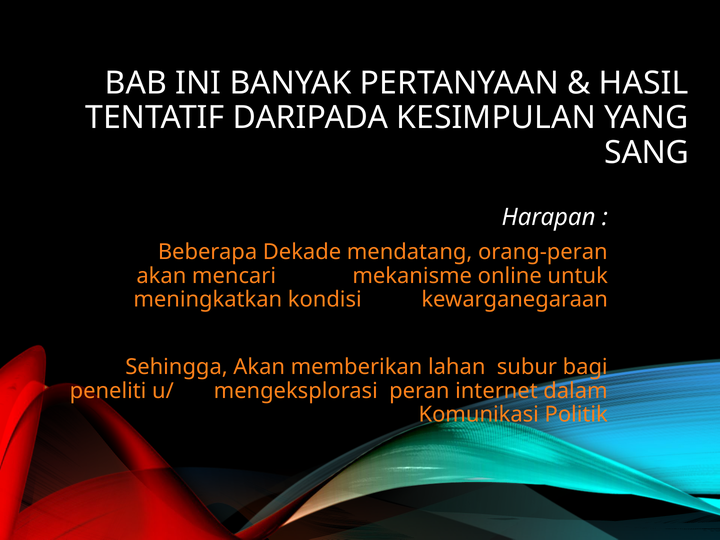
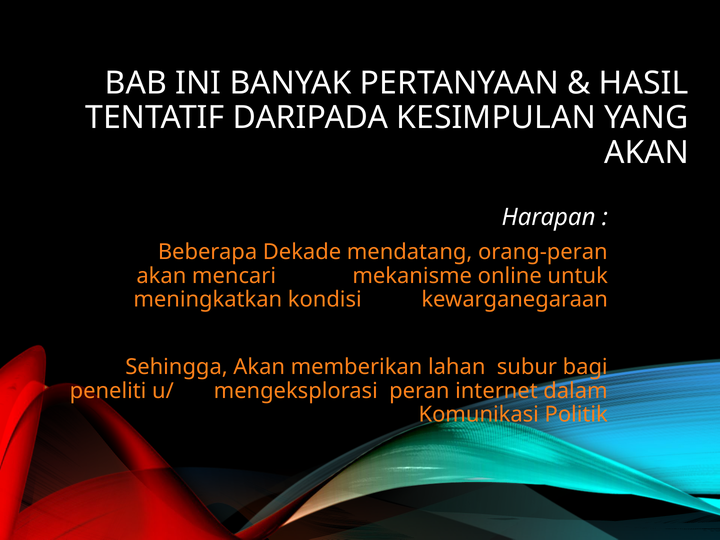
SANG at (647, 153): SANG -> AKAN
